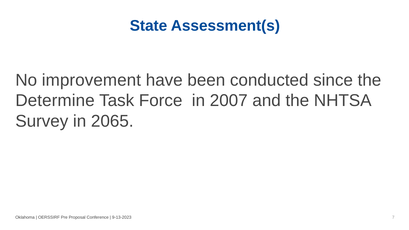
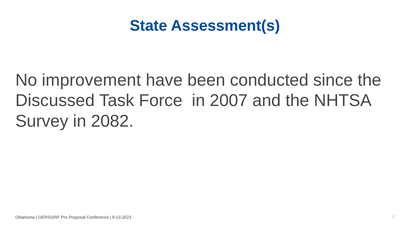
Determine: Determine -> Discussed
2065: 2065 -> 2082
